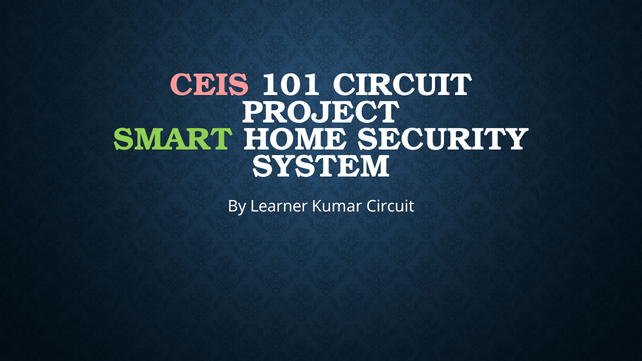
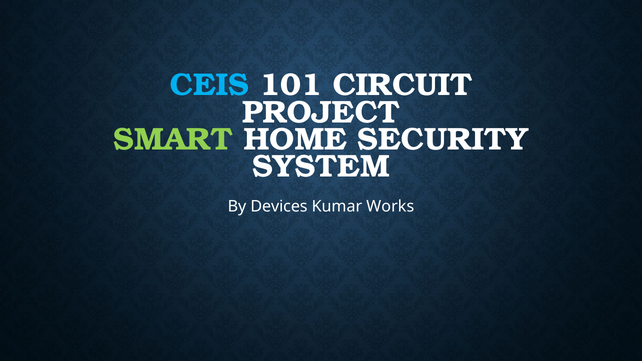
CEIS colour: pink -> light blue
Learner: Learner -> Devices
Kumar Circuit: Circuit -> Works
